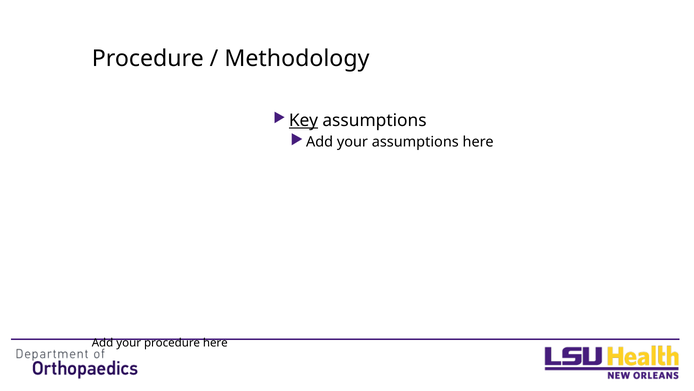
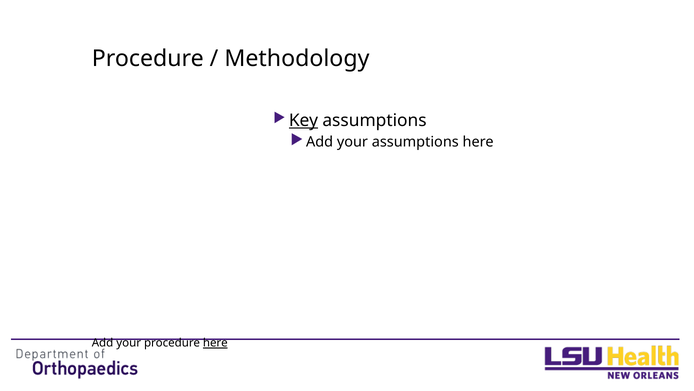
here at (215, 343) underline: none -> present
